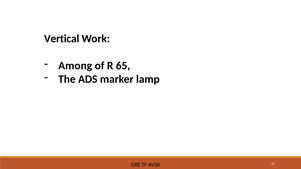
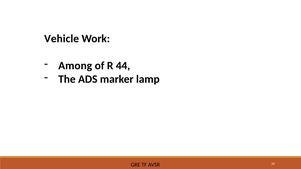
Vertical: Vertical -> Vehicle
65: 65 -> 44
